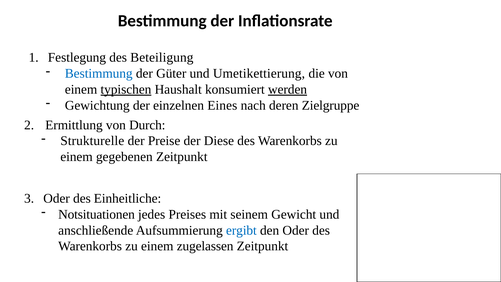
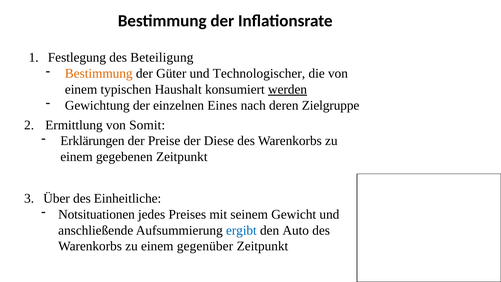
Bestimmung at (99, 73) colour: blue -> orange
Umetikettierung: Umetikettierung -> Technologischer
typischen underline: present -> none
Durch: Durch -> Somit
Strukturelle: Strukturelle -> Erklärungen
Oder at (57, 198): Oder -> Über
den Oder: Oder -> Auto
zugelassen: zugelassen -> gegenüber
